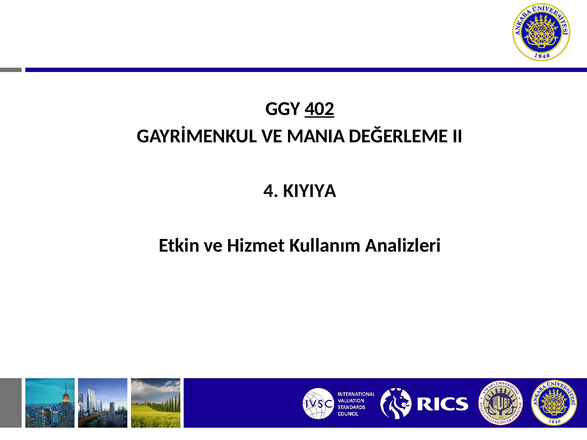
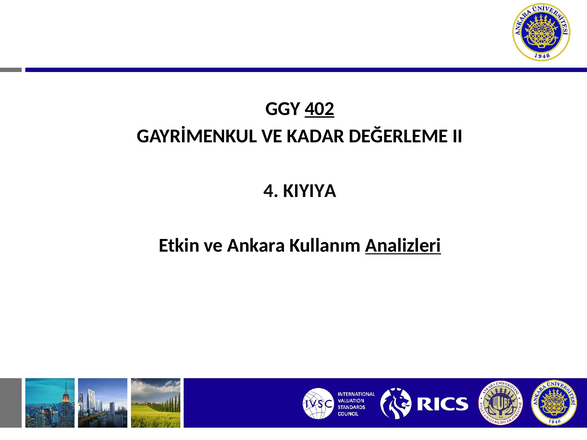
MANIA: MANIA -> KADAR
Hizmet: Hizmet -> Ankara
Analizleri underline: none -> present
